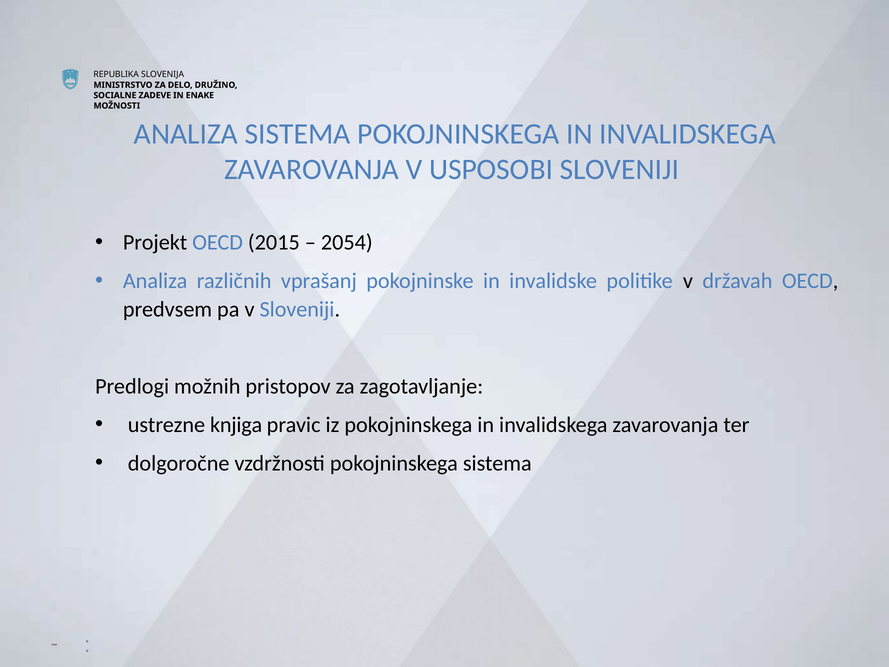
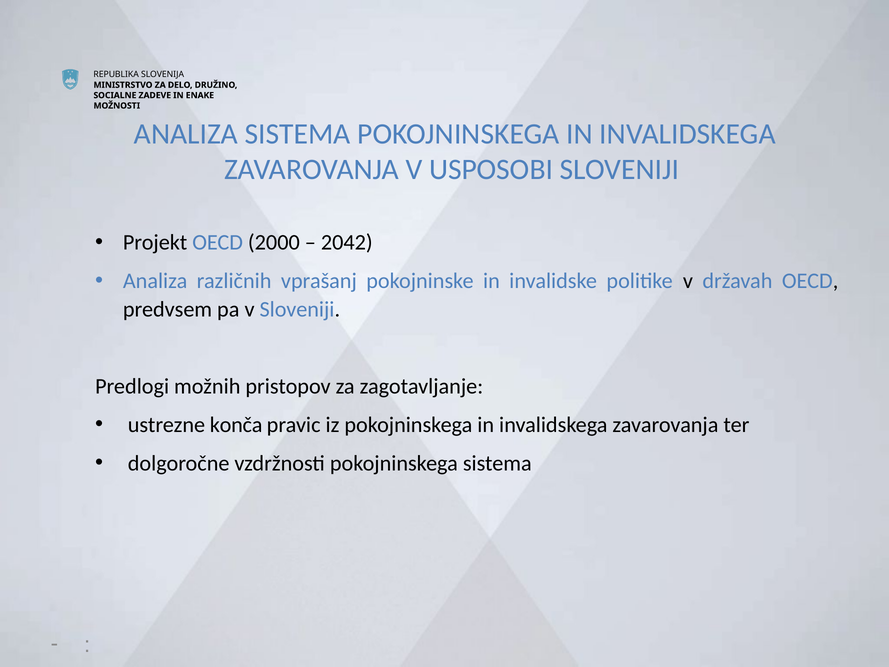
2015: 2015 -> 2000
2054: 2054 -> 2042
knjiga: knjiga -> konča
